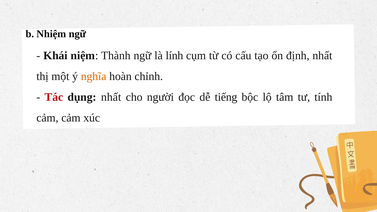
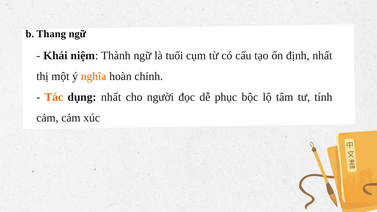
Nhiệm: Nhiệm -> Thang
lính: lính -> tuổi
Tác colour: red -> orange
tiếng: tiếng -> phục
